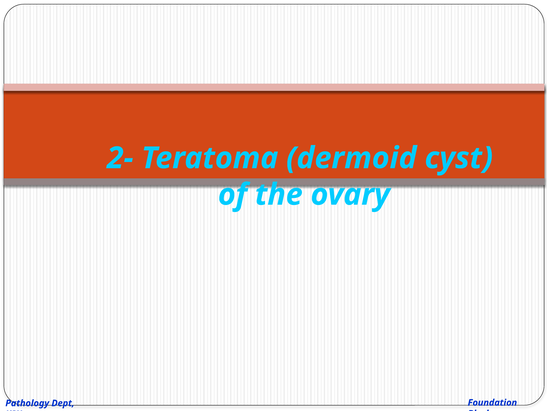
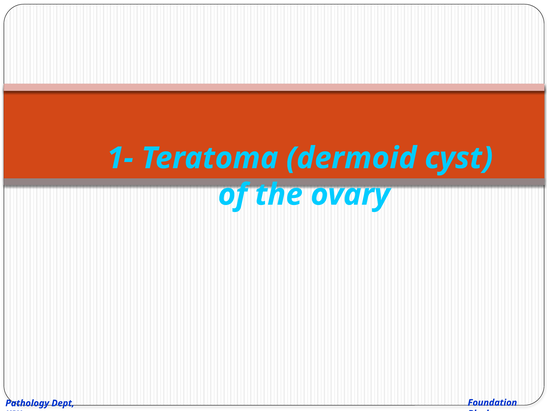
2-: 2- -> 1-
